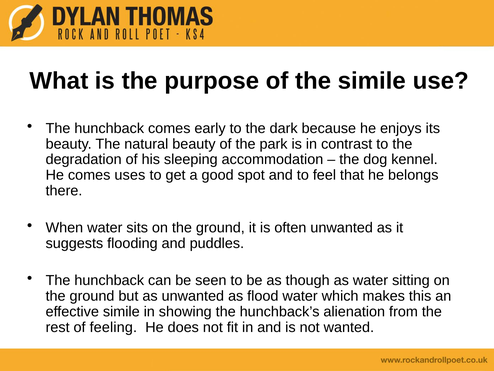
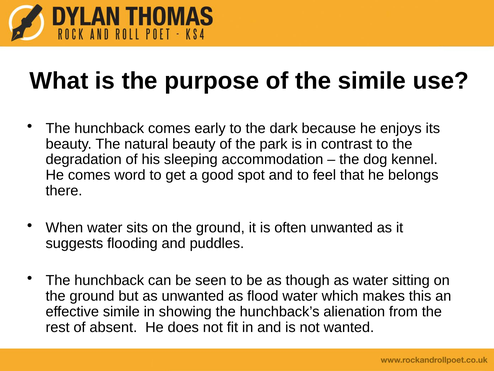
uses: uses -> word
feeling: feeling -> absent
